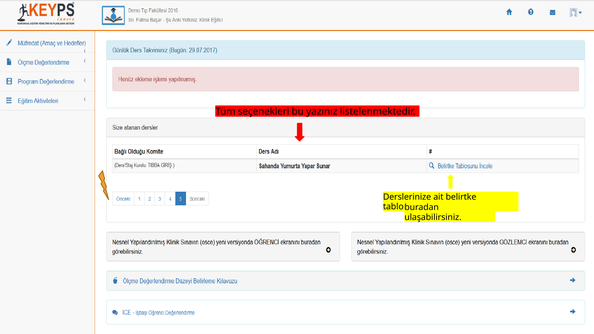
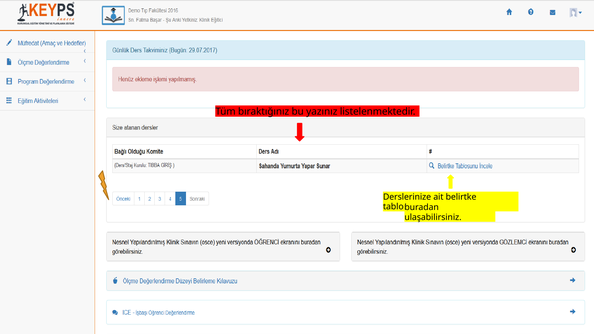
seçenekleri: seçenekleri -> bıraktığınız
